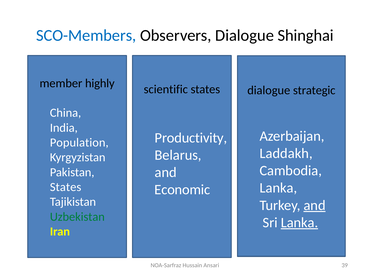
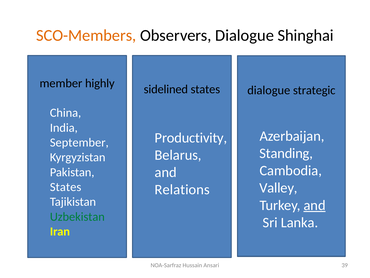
SCO-Members colour: blue -> orange
scientific: scientific -> sidelined
Population: Population -> September
Laddakh: Laddakh -> Standing
Lanka at (278, 188): Lanka -> Valley
Economic: Economic -> Relations
Lanka at (299, 222) underline: present -> none
